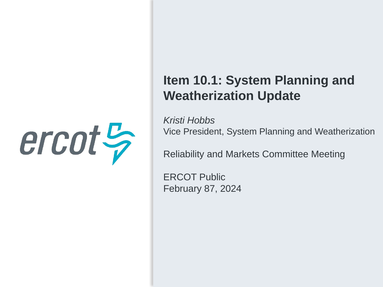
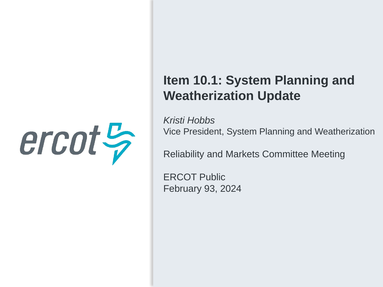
87: 87 -> 93
